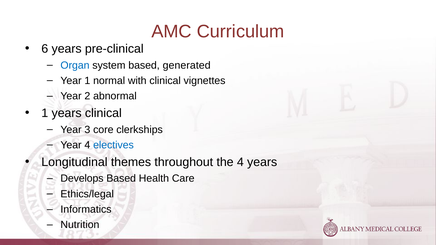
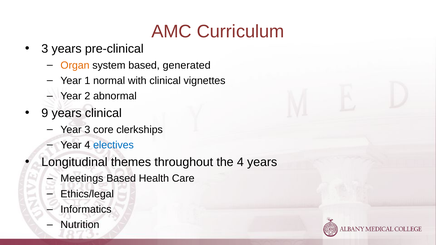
6 at (45, 49): 6 -> 3
Organ colour: blue -> orange
1 at (45, 113): 1 -> 9
Develops: Develops -> Meetings
